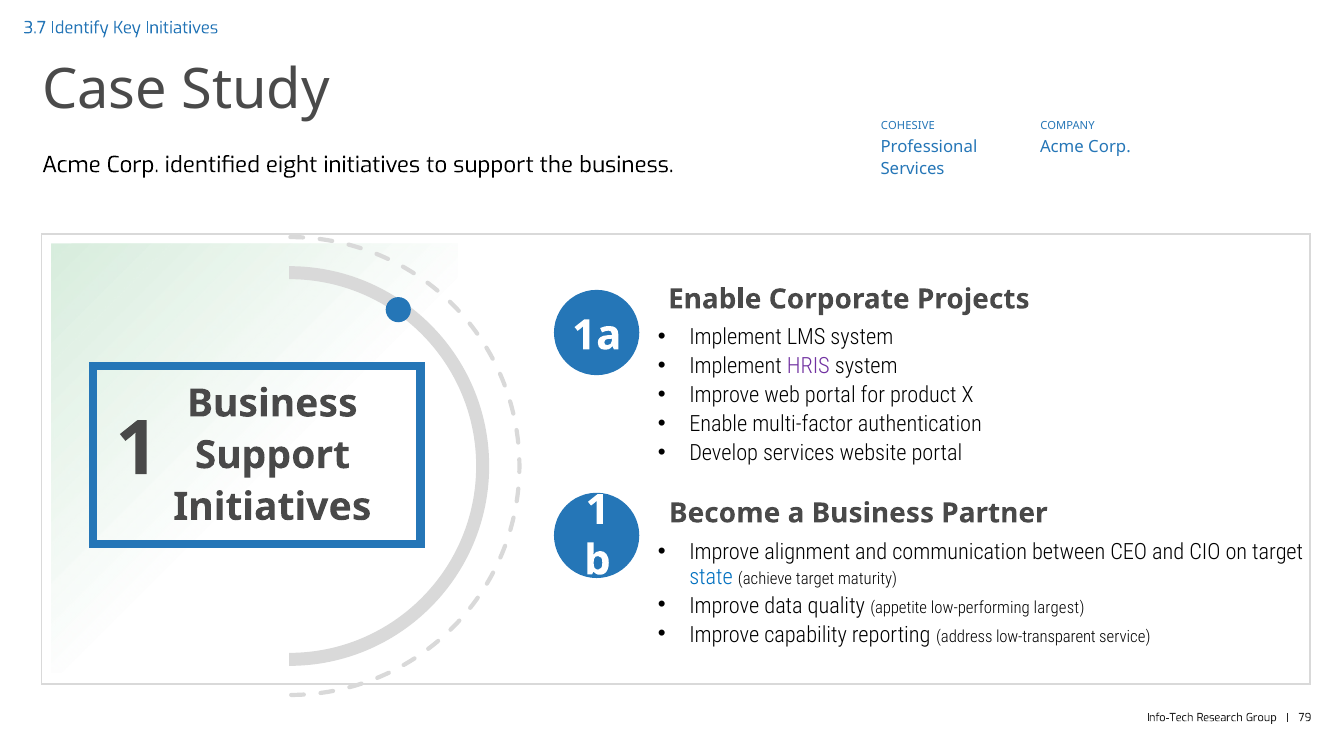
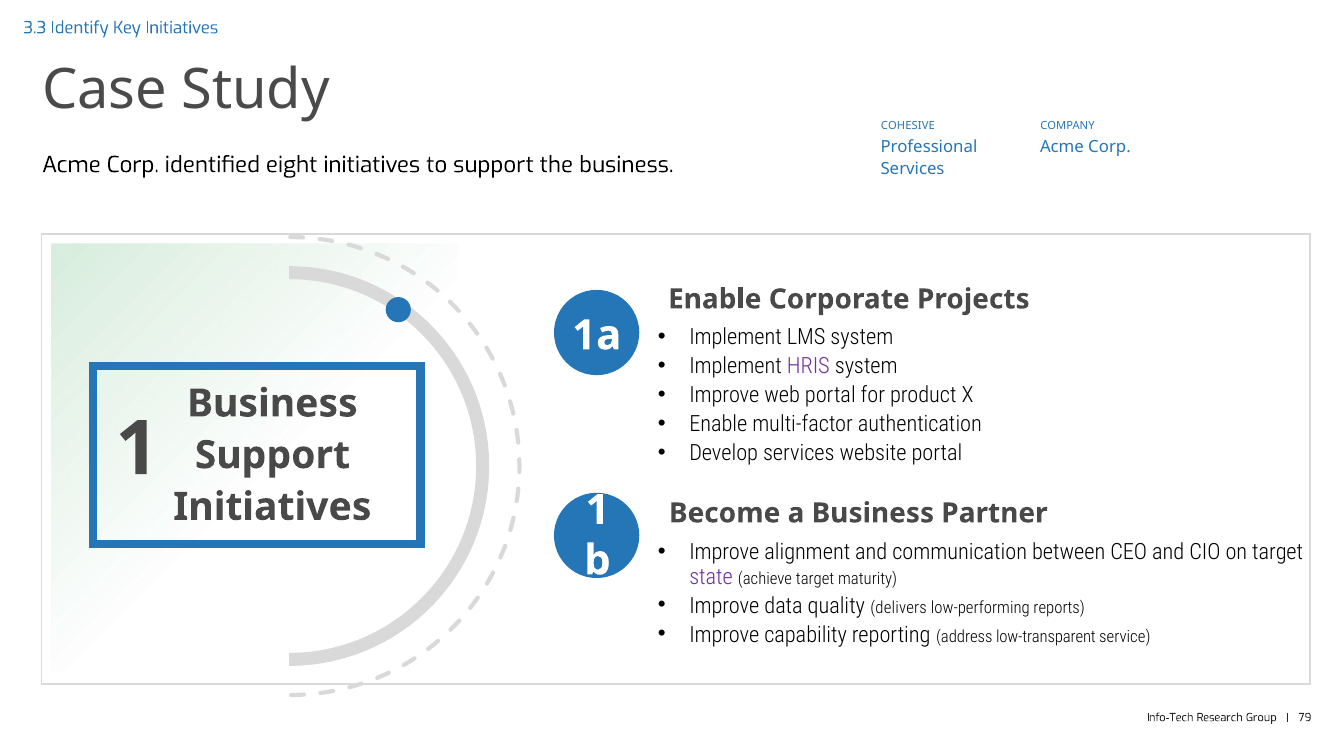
3.7: 3.7 -> 3.3
state colour: blue -> purple
appetite: appetite -> delivers
largest: largest -> reports
